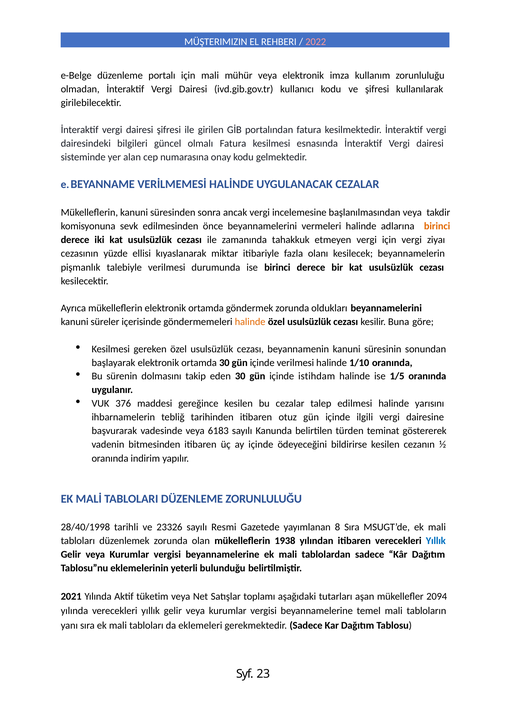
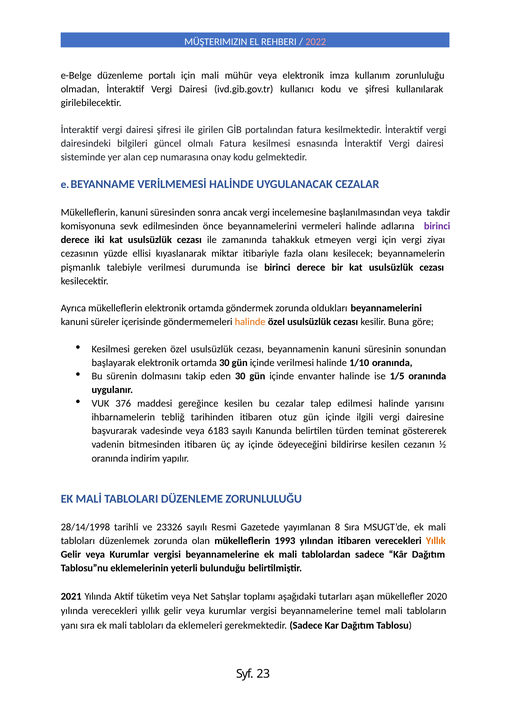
birinci at (437, 226) colour: orange -> purple
istihdam: istihdam -> envanter
28/40/1998: 28/40/1998 -> 28/14/1998
1938: 1938 -> 1993
Yıllık at (436, 541) colour: blue -> orange
2094: 2094 -> 2020
